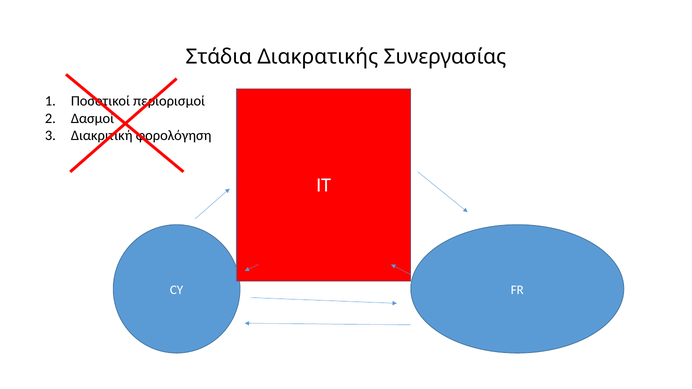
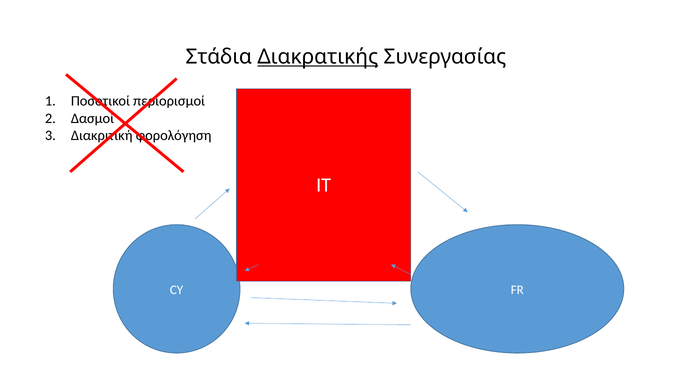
Διακρατικής underline: none -> present
